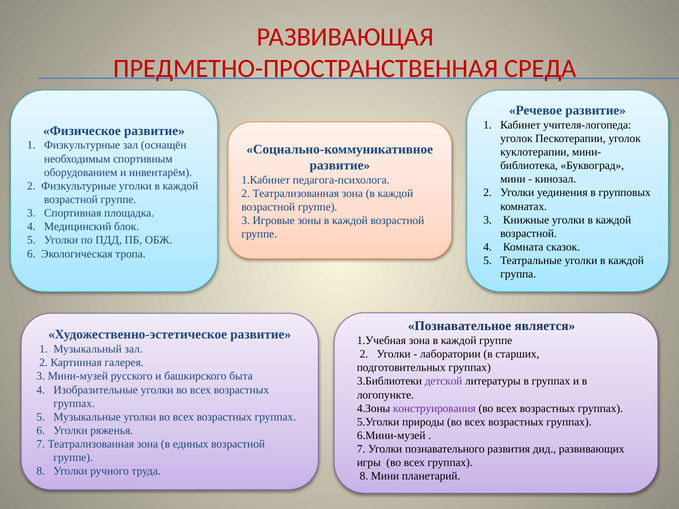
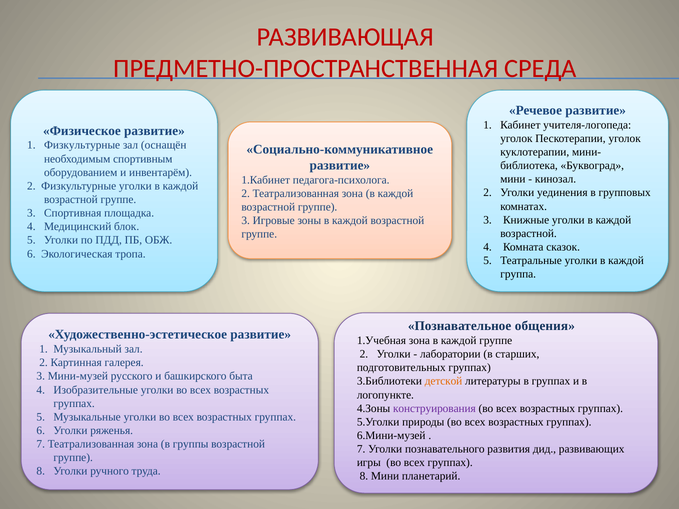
является: является -> общения
детской colour: purple -> orange
единых: единых -> группы
